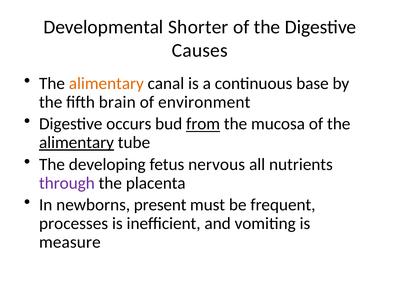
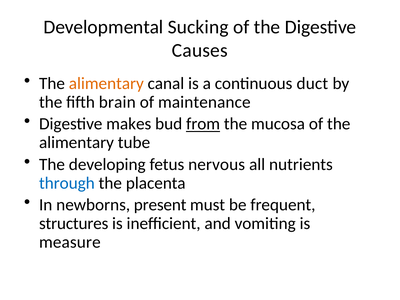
Shorter: Shorter -> Sucking
base: base -> duct
environment: environment -> maintenance
occurs: occurs -> makes
alimentary at (76, 143) underline: present -> none
through colour: purple -> blue
processes: processes -> structures
